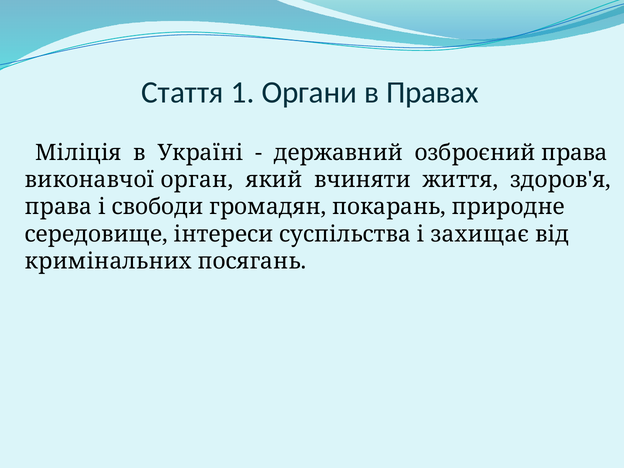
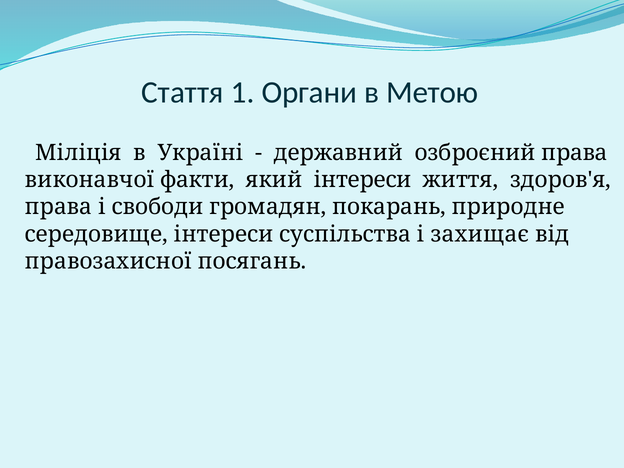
Правах: Правах -> Метою
орган: орган -> факти
який вчиняти: вчиняти -> інтереси
кримінальних: кримінальних -> правозахисної
